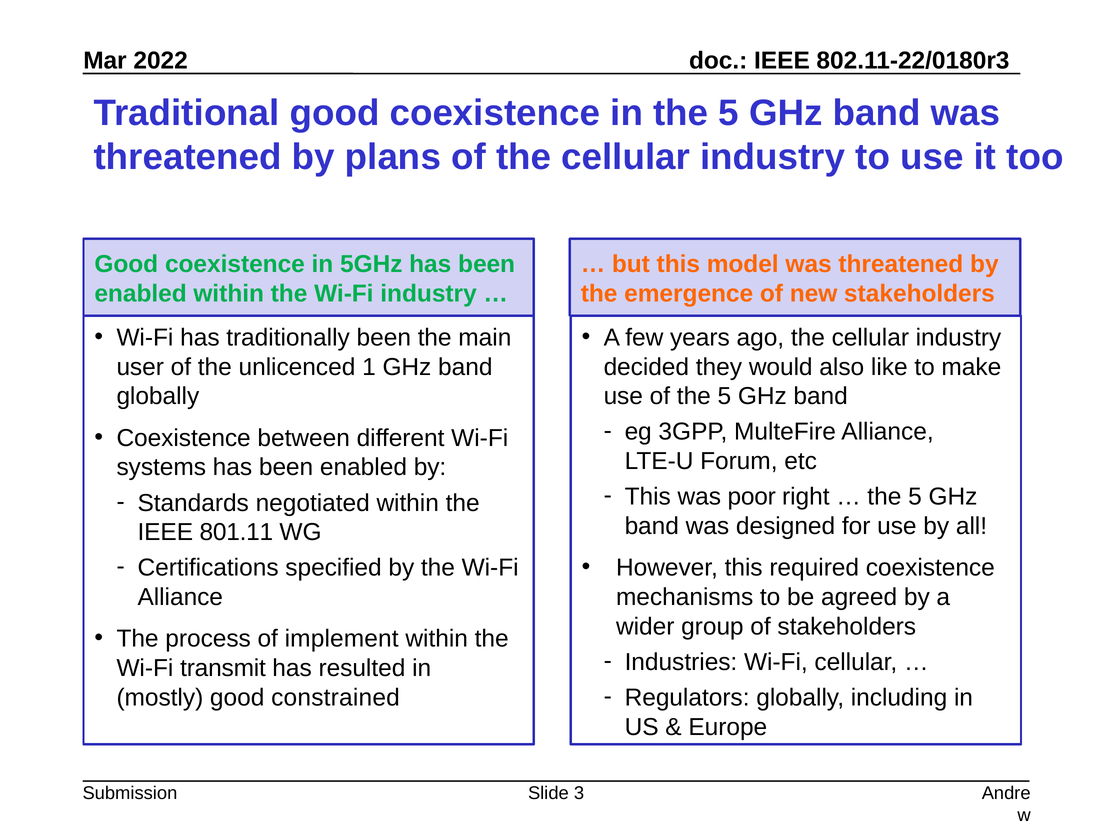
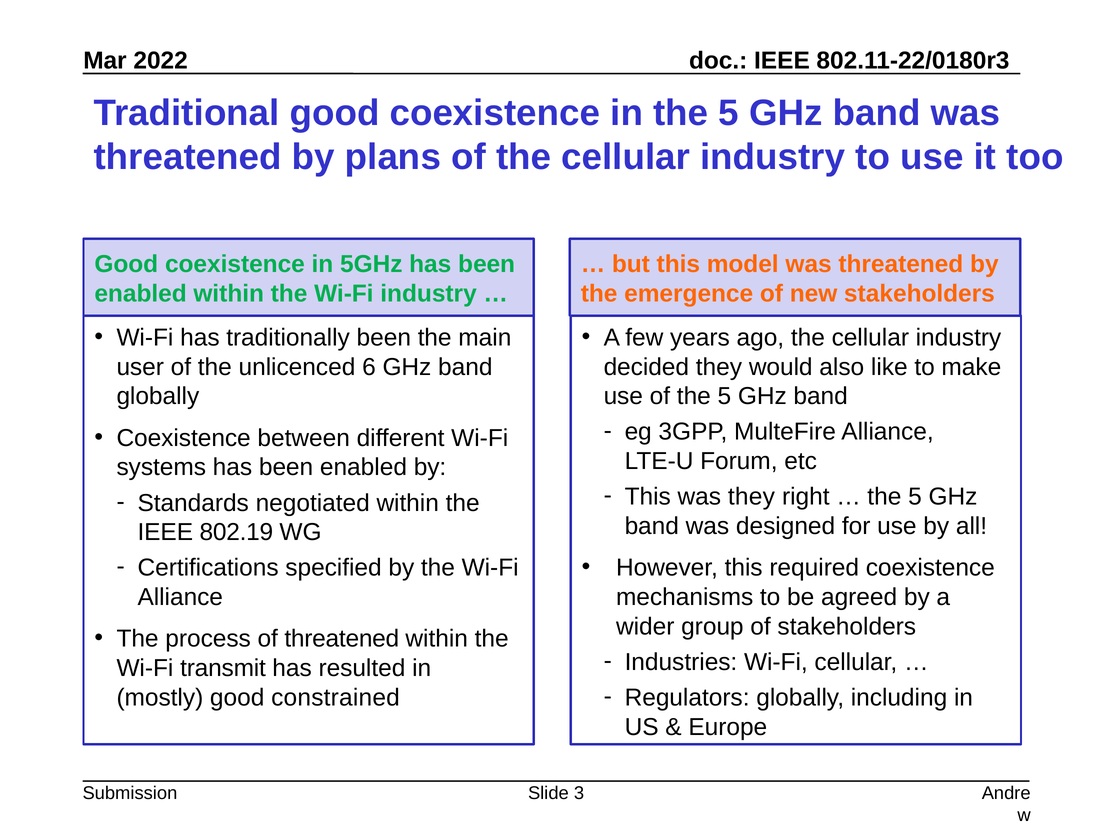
1: 1 -> 6
was poor: poor -> they
801.11: 801.11 -> 802.19
of implement: implement -> threatened
